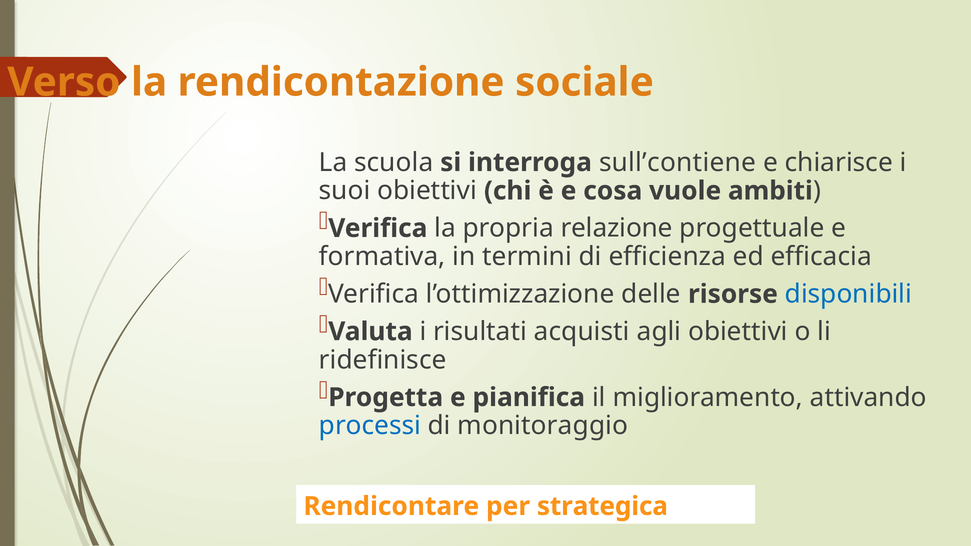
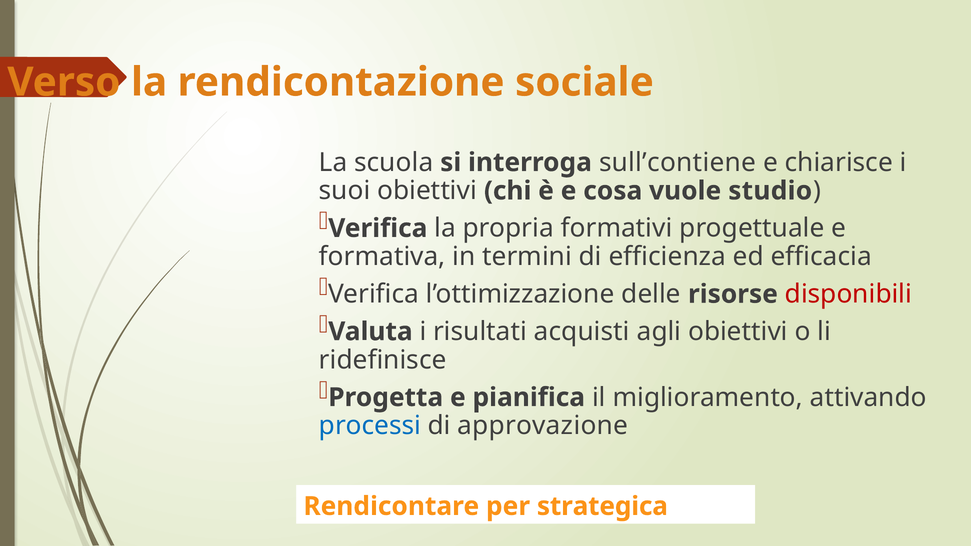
ambiti: ambiti -> studio
relazione: relazione -> formativi
disponibili colour: blue -> red
monitoraggio: monitoraggio -> approvazione
